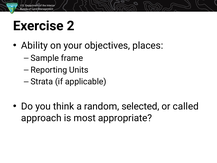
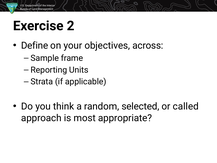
Ability: Ability -> Define
places: places -> across
